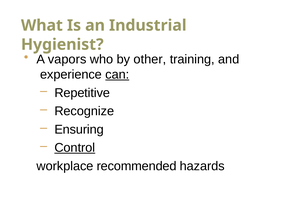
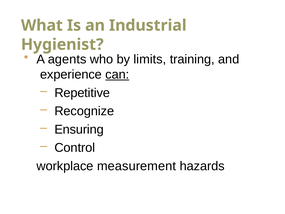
vapors: vapors -> agents
other: other -> limits
Control underline: present -> none
recommended: recommended -> measurement
